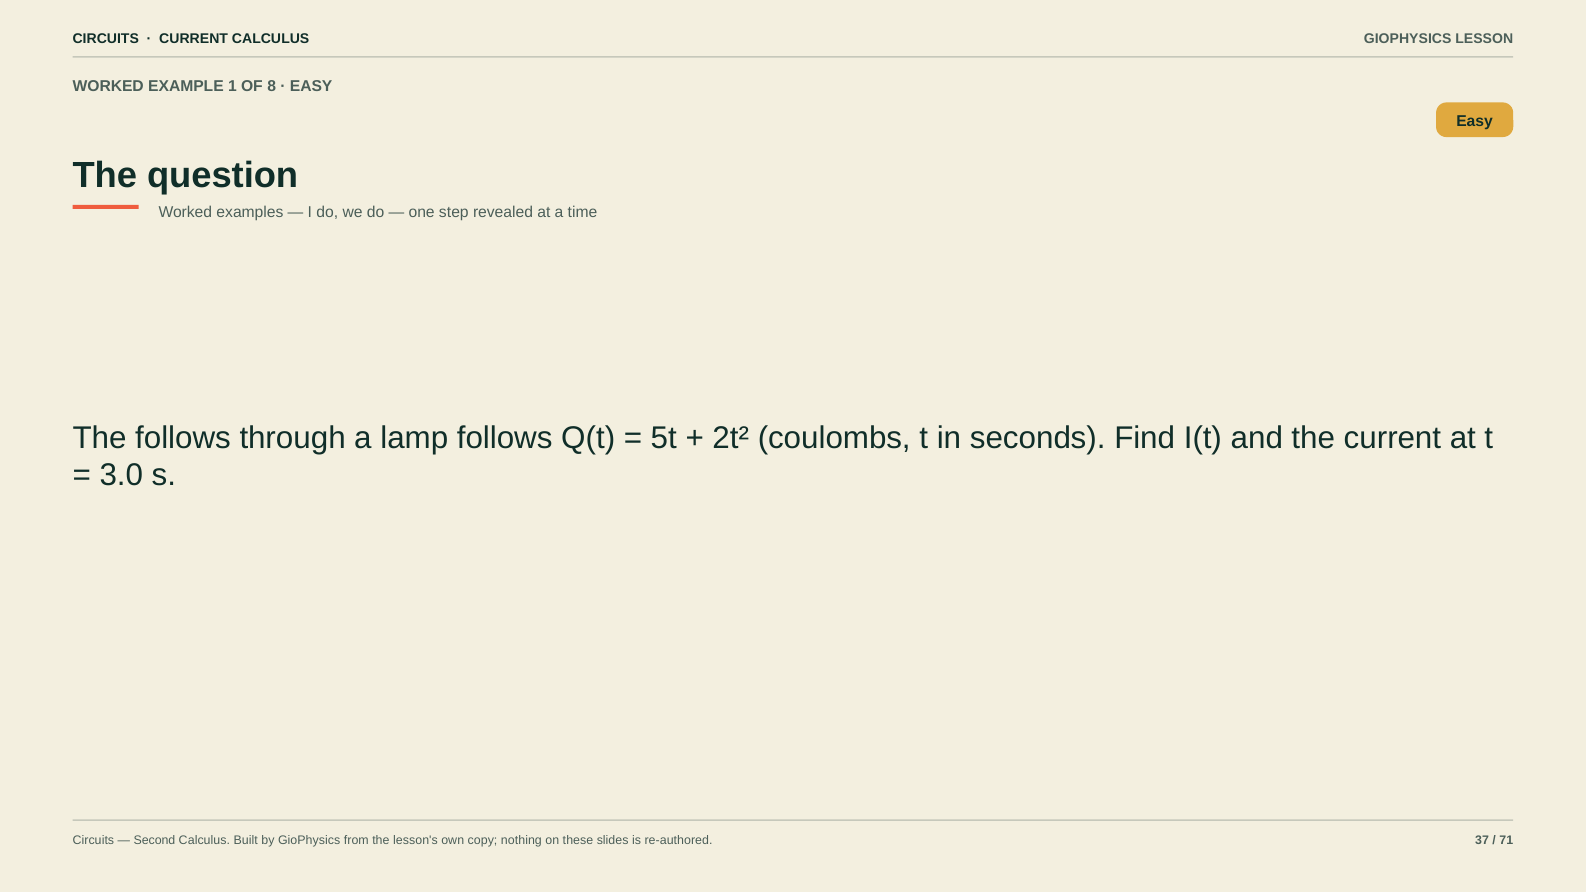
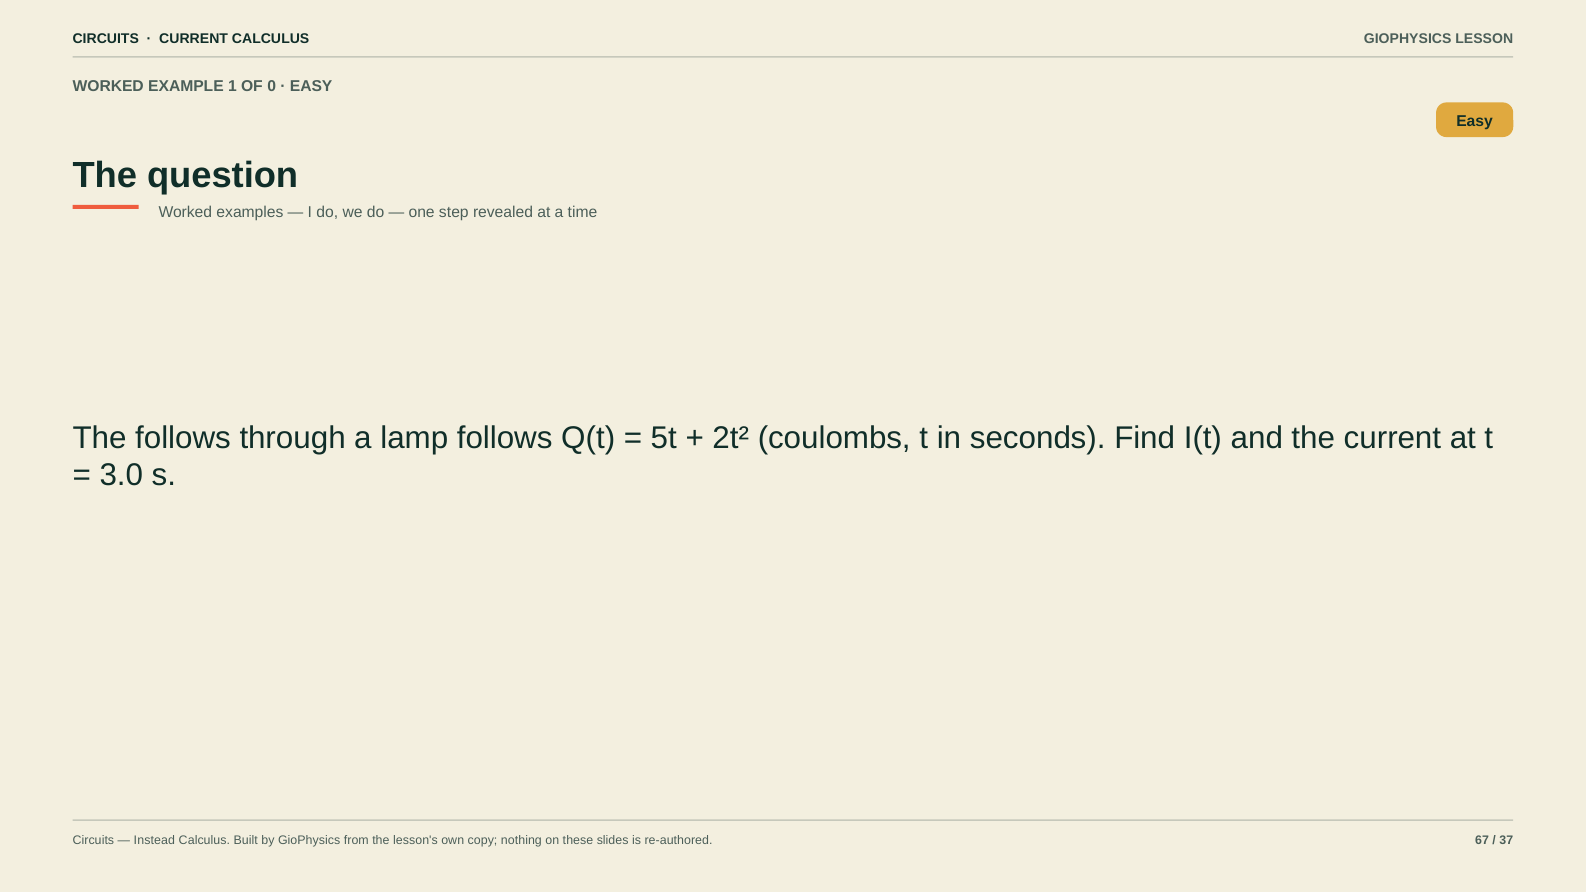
8: 8 -> 0
Second: Second -> Instead
37: 37 -> 67
71: 71 -> 37
